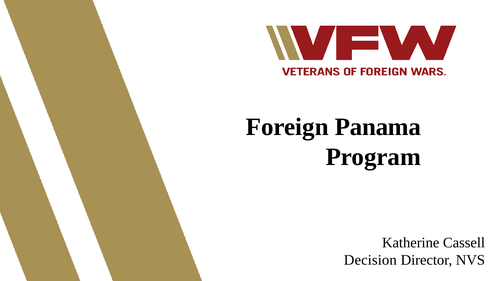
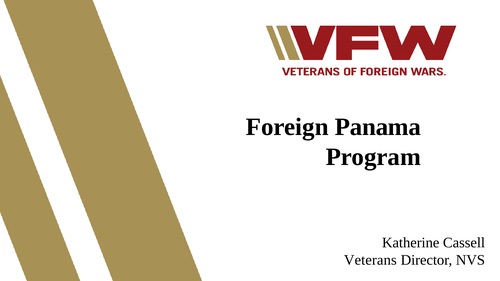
Decision: Decision -> Veterans
